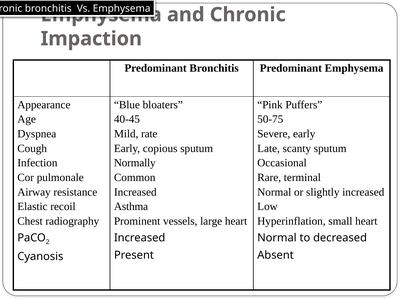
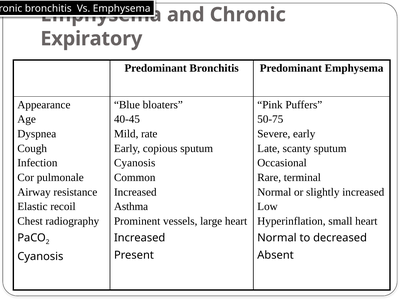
Impaction: Impaction -> Expiratory
Normally at (135, 163): Normally -> Cyanosis
